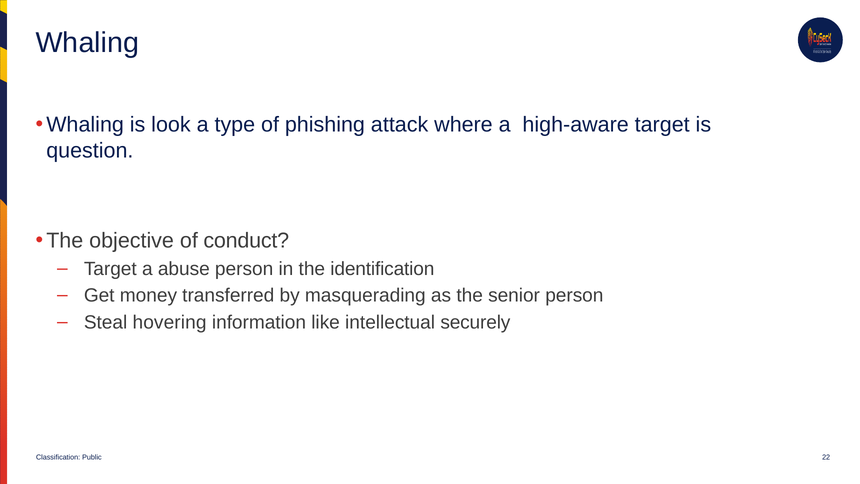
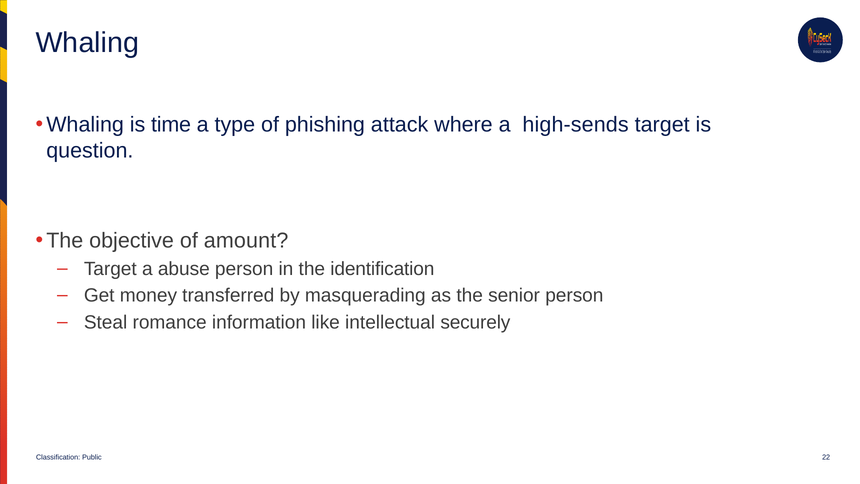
look: look -> time
high-aware: high-aware -> high-sends
conduct: conduct -> amount
hovering: hovering -> romance
